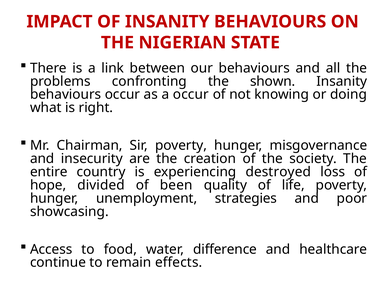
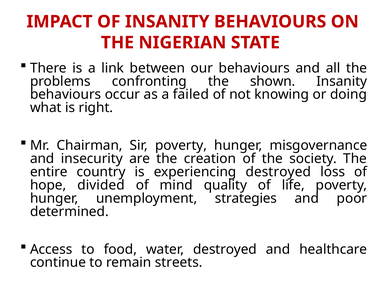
a occur: occur -> failed
been: been -> mind
showcasing: showcasing -> determined
water difference: difference -> destroyed
effects: effects -> streets
